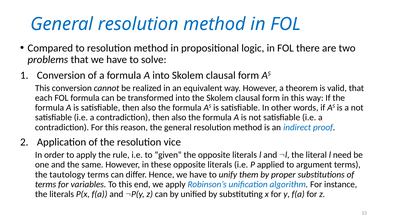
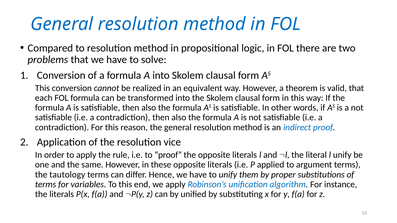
to given: given -> proof
l need: need -> unify
